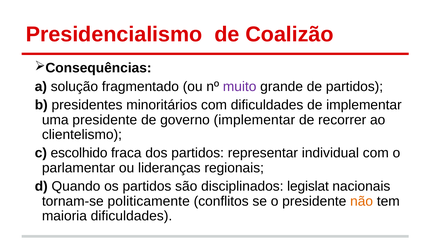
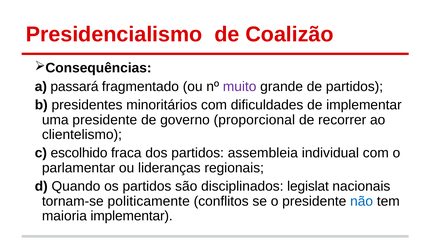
solução: solução -> passará
governo implementar: implementar -> proporcional
representar: representar -> assembleia
não colour: orange -> blue
maioria dificuldades: dificuldades -> implementar
